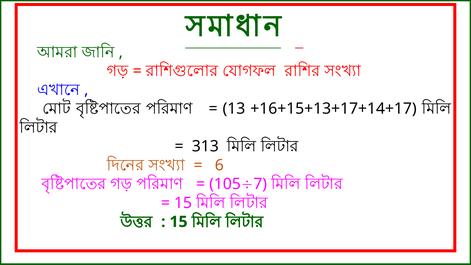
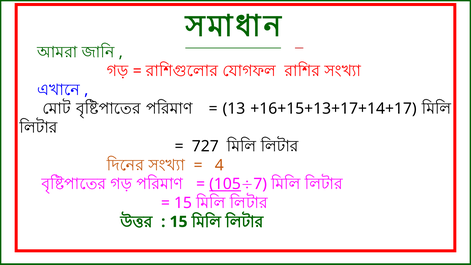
313: 313 -> 727
6: 6 -> 4
105 underline: none -> present
